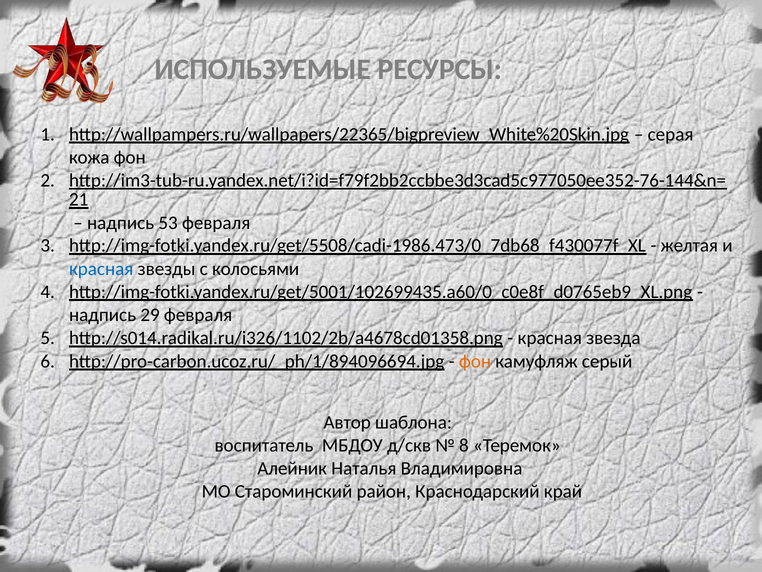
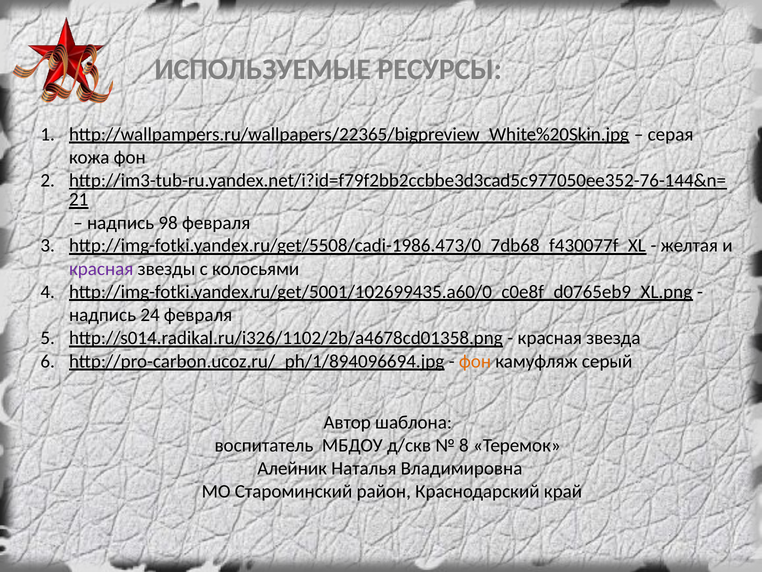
53: 53 -> 98
красная at (101, 269) colour: blue -> purple
29: 29 -> 24
